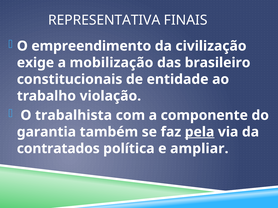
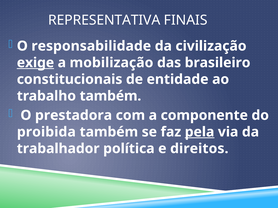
empreendimento: empreendimento -> responsabilidade
exige underline: none -> present
trabalho violação: violação -> também
trabalhista: trabalhista -> prestadora
garantia: garantia -> proibida
contratados: contratados -> trabalhador
ampliar: ampliar -> direitos
